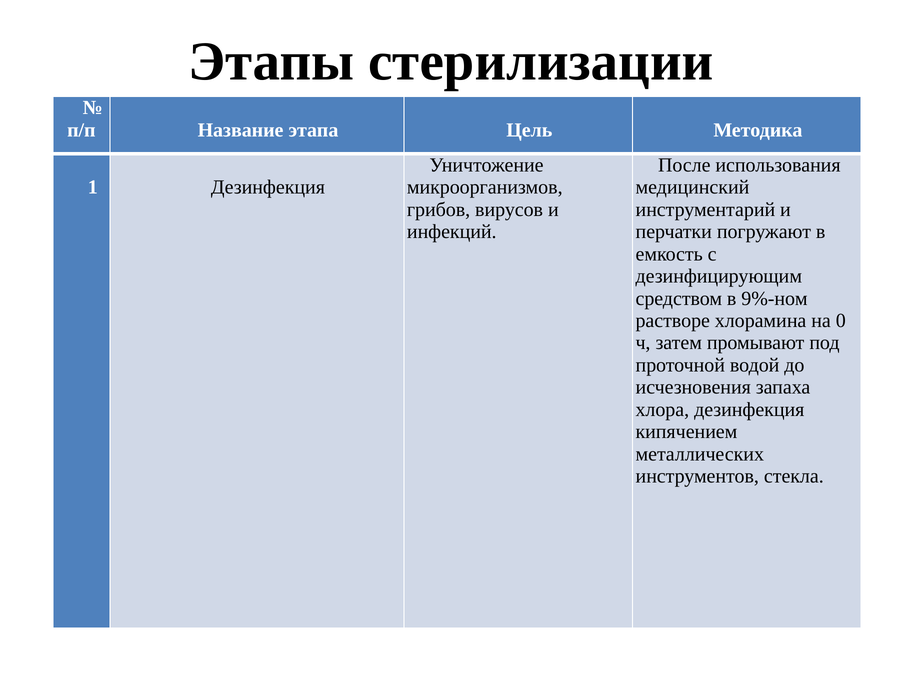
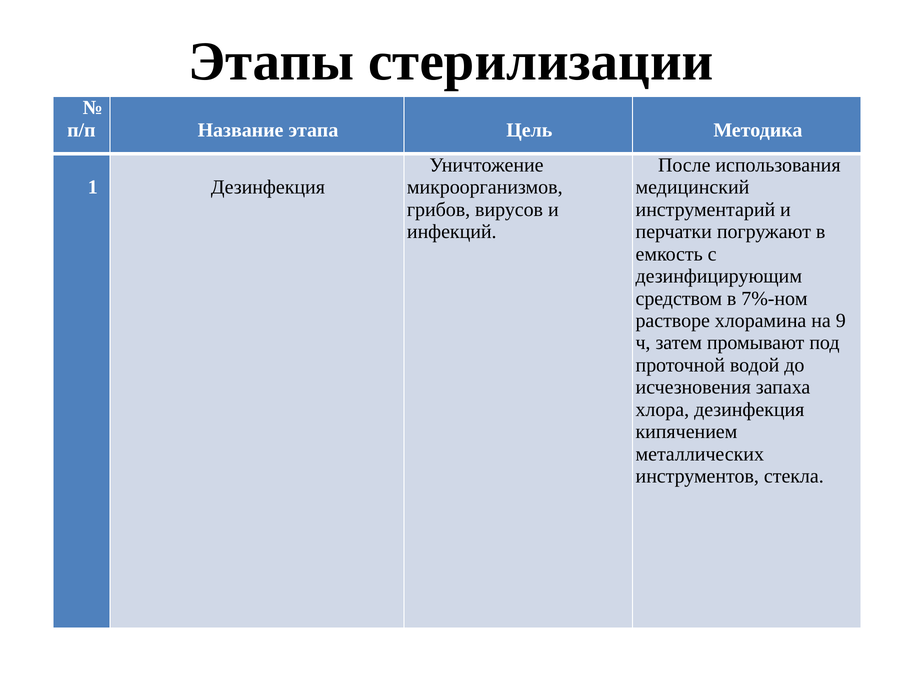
9%-ном: 9%-ном -> 7%-ном
0: 0 -> 9
